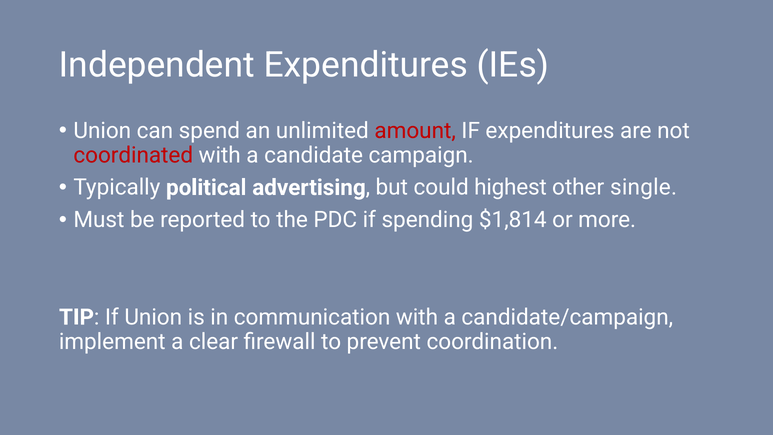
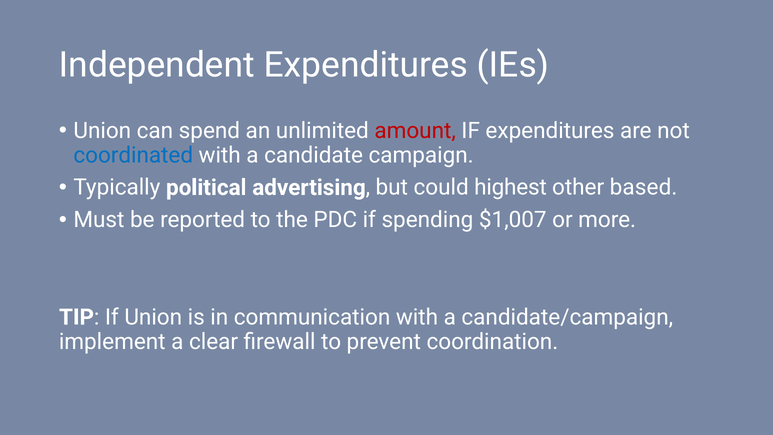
coordinated colour: red -> blue
single: single -> based
$1,814: $1,814 -> $1,007
